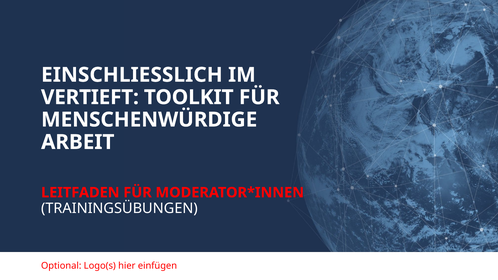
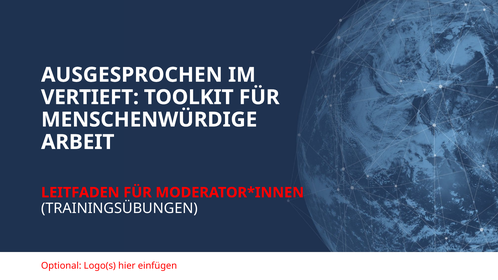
EINSCHLIESSLICH: EINSCHLIESSLICH -> AUSGESPROCHEN
